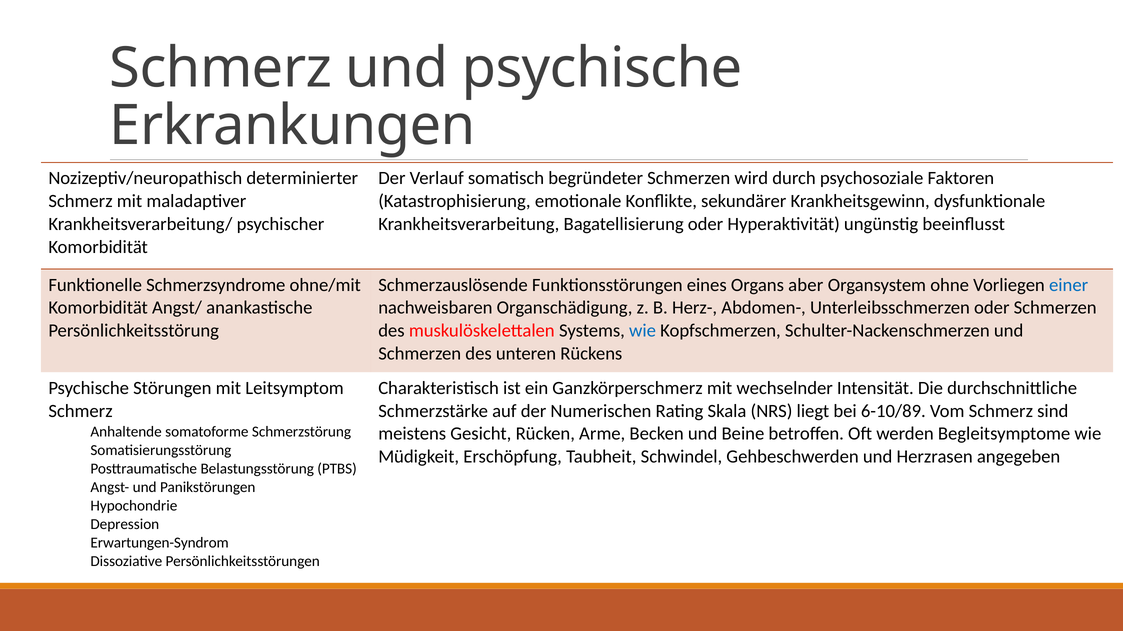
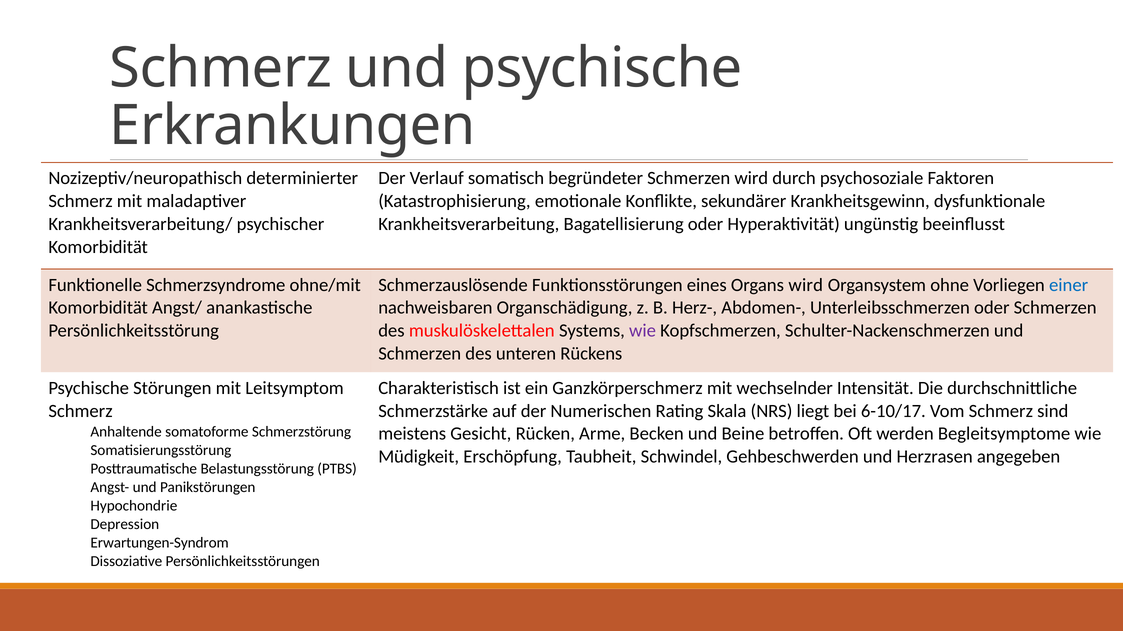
Organs aber: aber -> wird
wie at (643, 331) colour: blue -> purple
6-10/89: 6-10/89 -> 6-10/17
